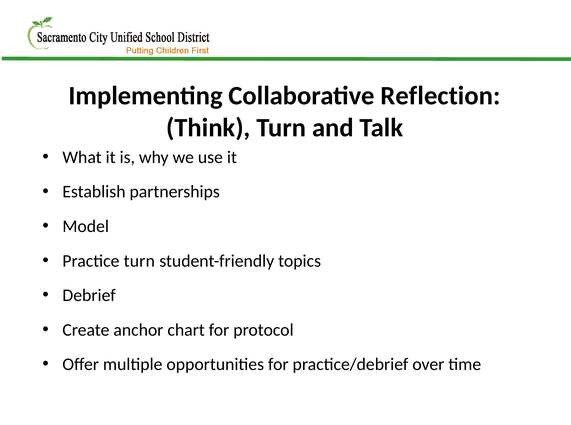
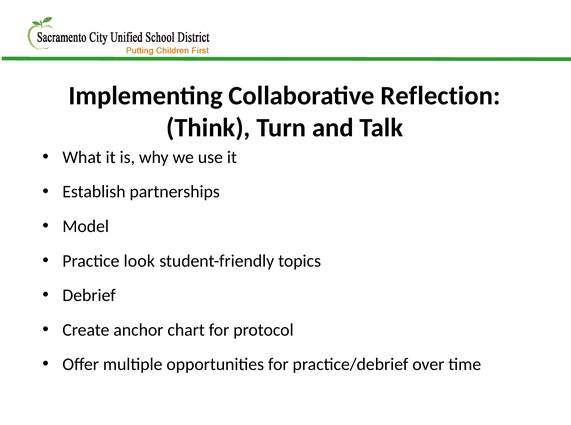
Practice turn: turn -> look
